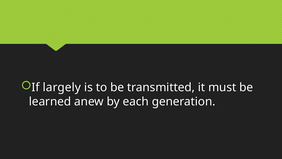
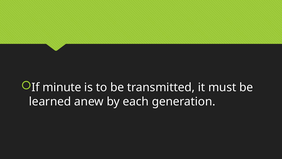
largely: largely -> minute
